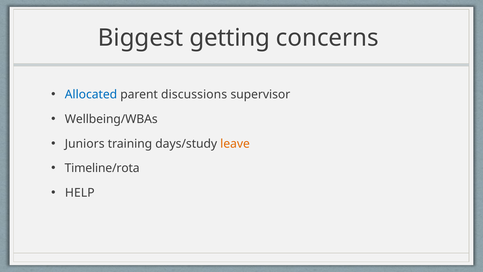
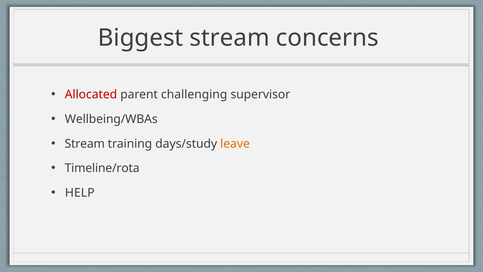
Biggest getting: getting -> stream
Allocated colour: blue -> red
discussions: discussions -> challenging
Juniors at (85, 144): Juniors -> Stream
